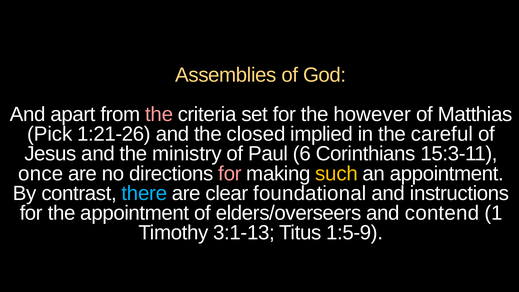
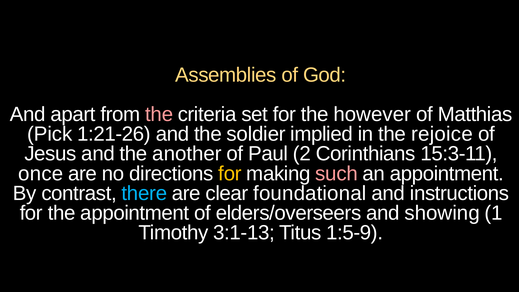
closed: closed -> soldier
careful: careful -> rejoice
ministry: ministry -> another
6: 6 -> 2
for at (230, 174) colour: pink -> yellow
such colour: yellow -> pink
contend: contend -> showing
